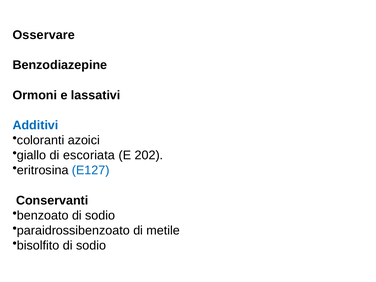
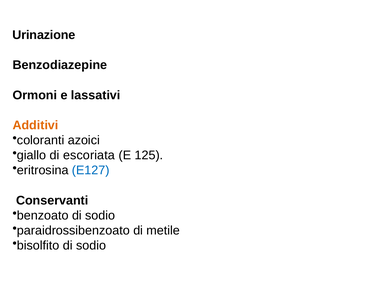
Osservare: Osservare -> Urinazione
Additivi colour: blue -> orange
202: 202 -> 125
